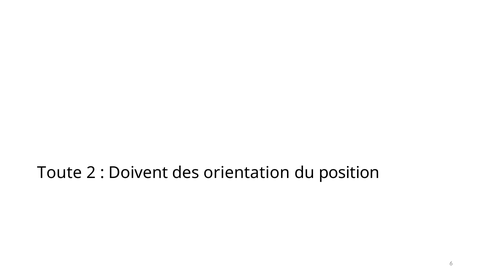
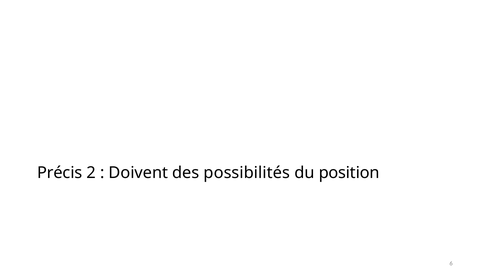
Toute: Toute -> Précis
orientation: orientation -> possibilités
